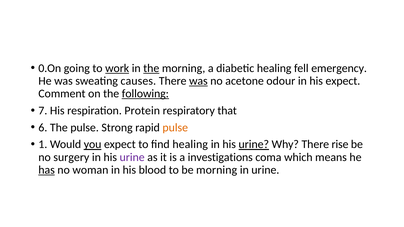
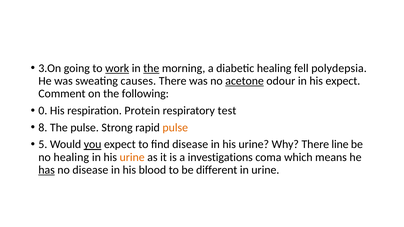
0.On: 0.On -> 3.On
emergency: emergency -> polydepsia
was at (198, 81) underline: present -> none
acetone underline: none -> present
following underline: present -> none
7: 7 -> 0
that: that -> test
6: 6 -> 8
1: 1 -> 5
find healing: healing -> disease
urine at (254, 145) underline: present -> none
rise: rise -> line
no surgery: surgery -> healing
urine at (132, 157) colour: purple -> orange
no woman: woman -> disease
be morning: morning -> different
